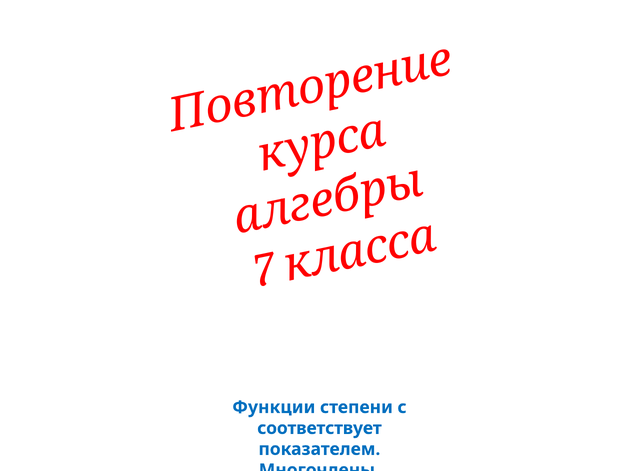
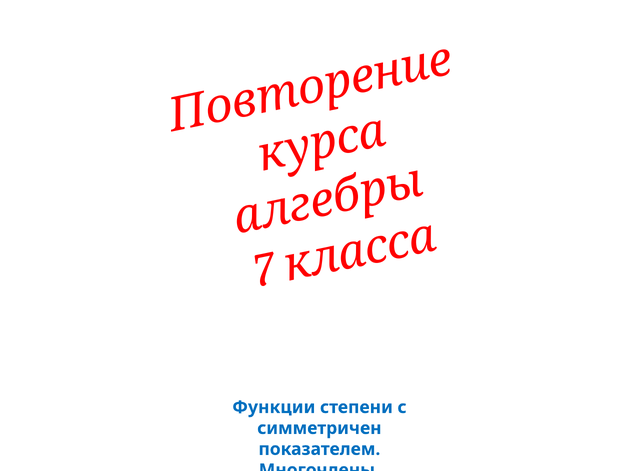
соответствует: соответствует -> симметричен
